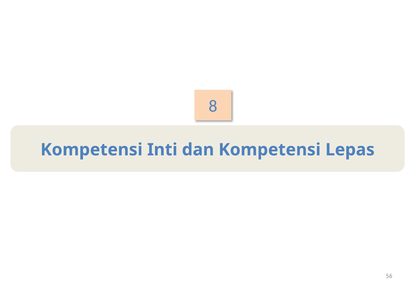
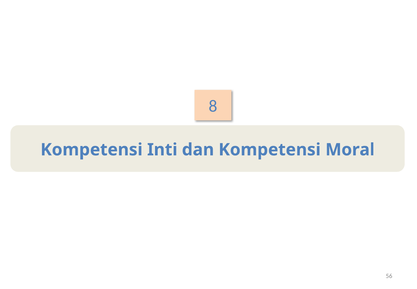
Lepas: Lepas -> Moral
